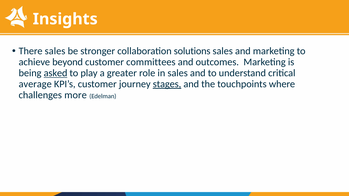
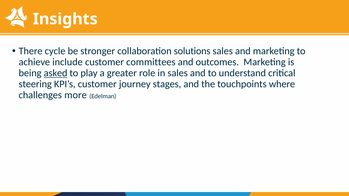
There sales: sales -> cycle
beyond: beyond -> include
average: average -> steering
stages underline: present -> none
